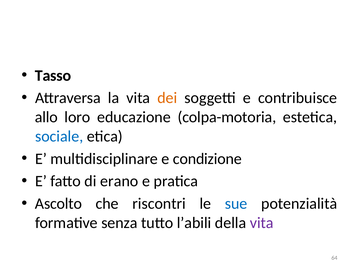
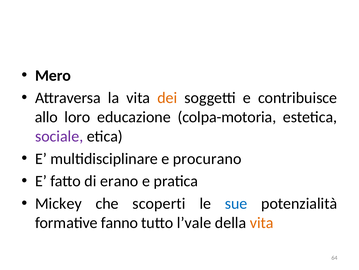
Tasso: Tasso -> Mero
sociale colour: blue -> purple
condizione: condizione -> procurano
Ascolto: Ascolto -> Mickey
riscontri: riscontri -> scoperti
senza: senza -> fanno
l’abili: l’abili -> l’vale
vita at (262, 222) colour: purple -> orange
